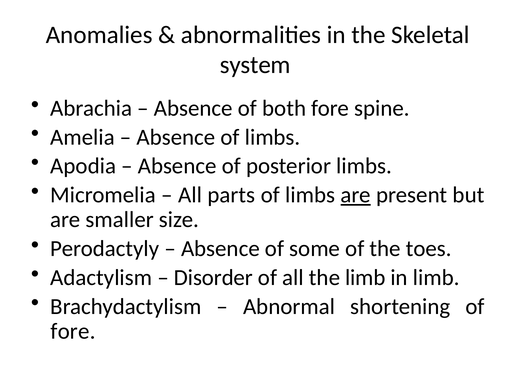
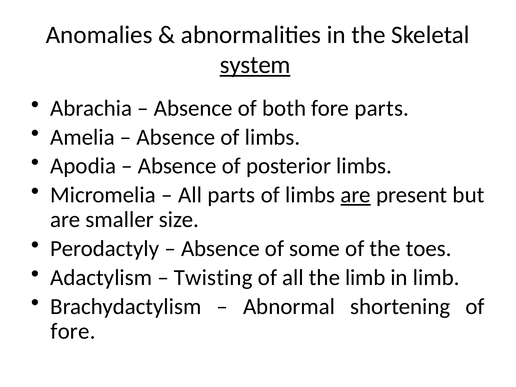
system underline: none -> present
fore spine: spine -> parts
Disorder: Disorder -> Twisting
